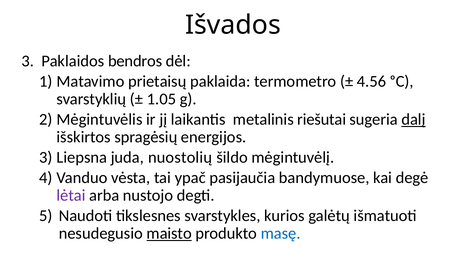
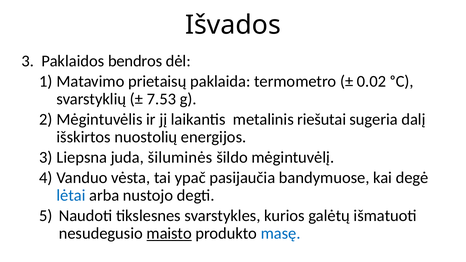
4.56: 4.56 -> 0.02
1.05: 1.05 -> 7.53
dalį underline: present -> none
spragėsių: spragėsių -> nuostolių
nuostolių: nuostolių -> šiluminės
lėtai colour: purple -> blue
